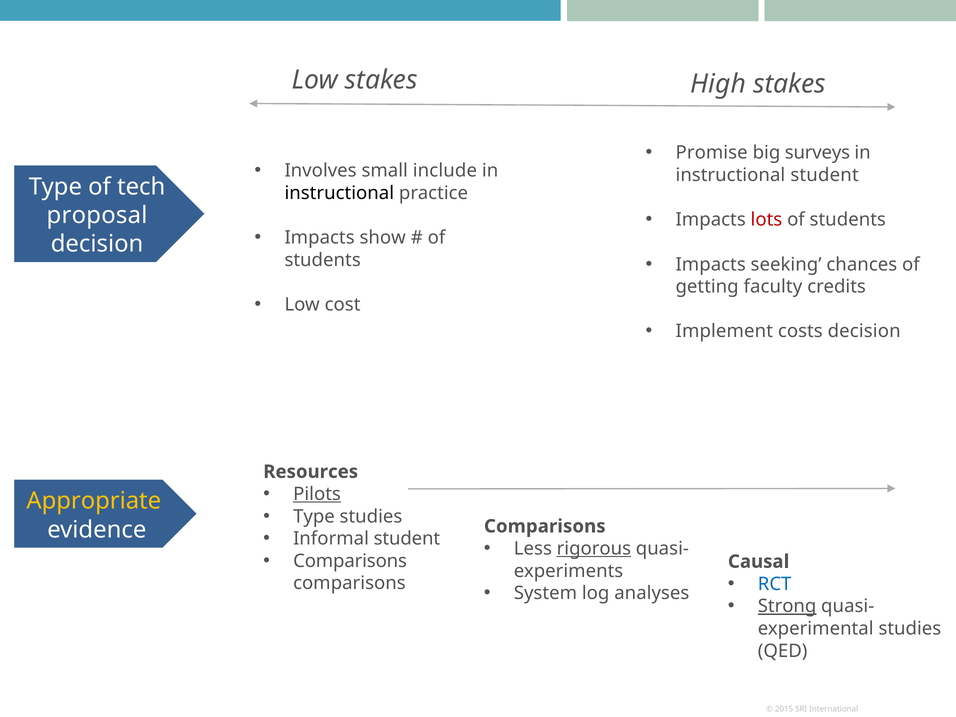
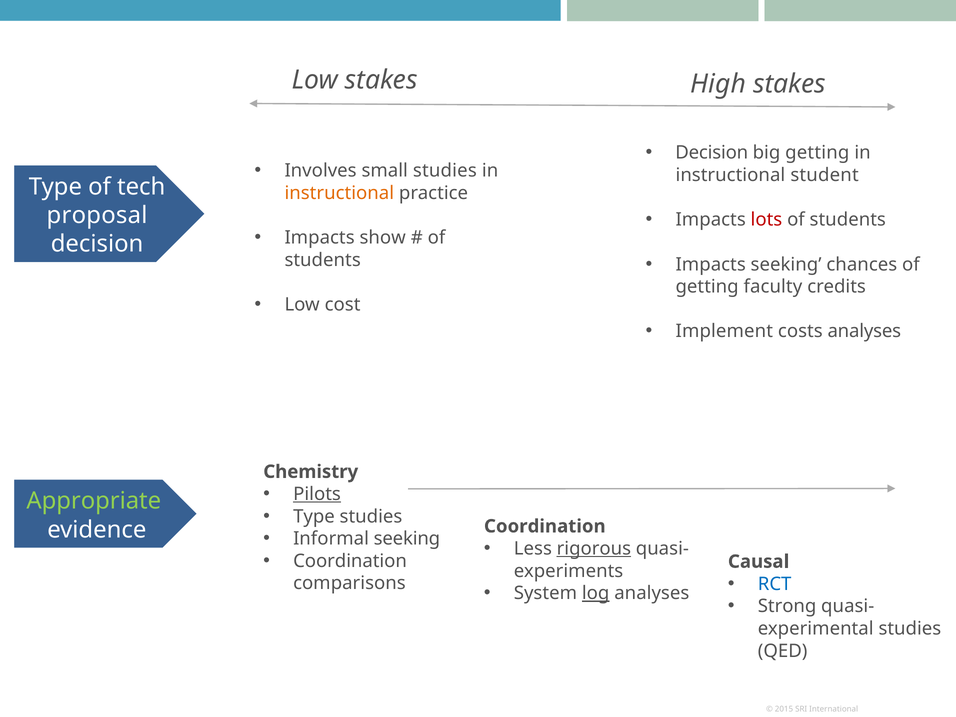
Promise at (712, 153): Promise -> Decision
big surveys: surveys -> getting
small include: include -> studies
instructional at (339, 193) colour: black -> orange
costs decision: decision -> analyses
Resources: Resources -> Chemistry
Appropriate colour: yellow -> light green
Comparisons at (545, 526): Comparisons -> Coordination
Informal student: student -> seeking
Comparisons at (350, 561): Comparisons -> Coordination
log underline: none -> present
Strong underline: present -> none
